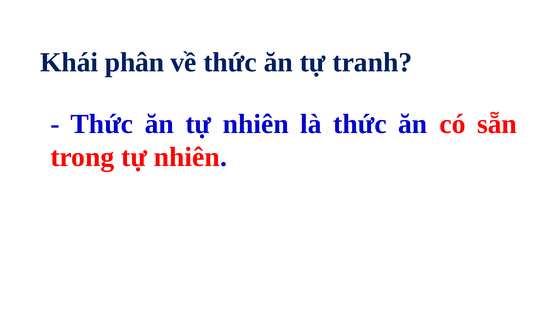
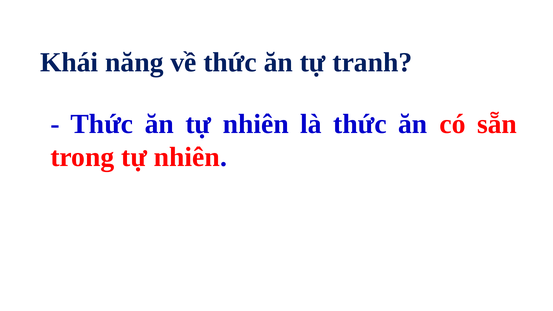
phân: phân -> năng
